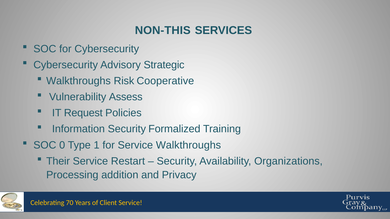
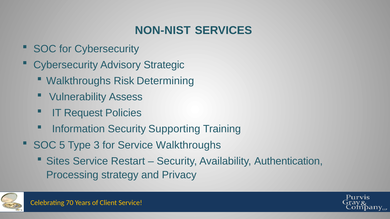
NON-THIS: NON-THIS -> NON-NIST
Cooperative: Cooperative -> Determining
Formalized: Formalized -> Supporting
0: 0 -> 5
1: 1 -> 3
Their: Their -> Sites
Organizations: Organizations -> Authentication
addition: addition -> strategy
